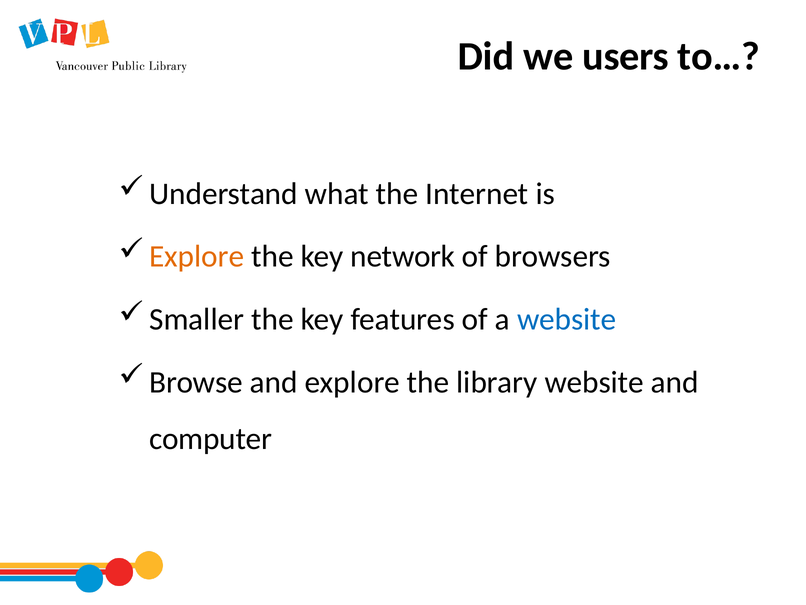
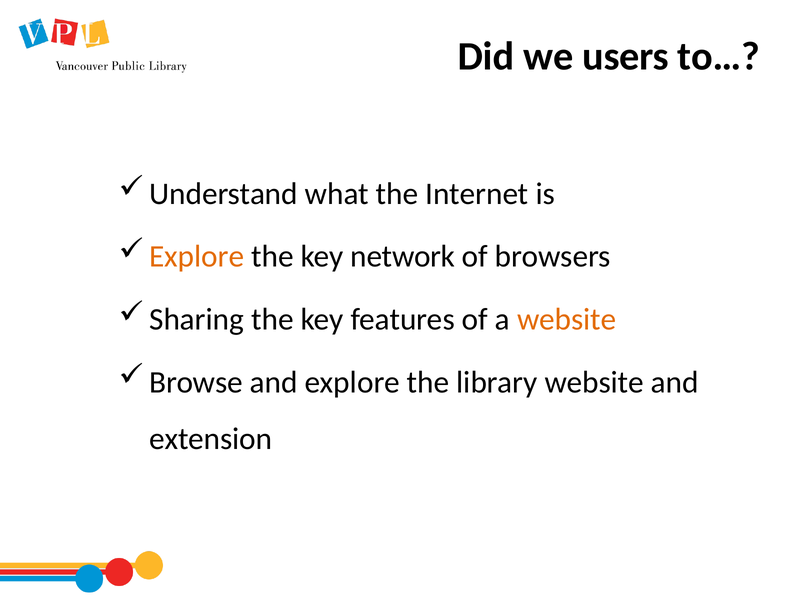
Smaller: Smaller -> Sharing
website at (567, 319) colour: blue -> orange
computer: computer -> extension
